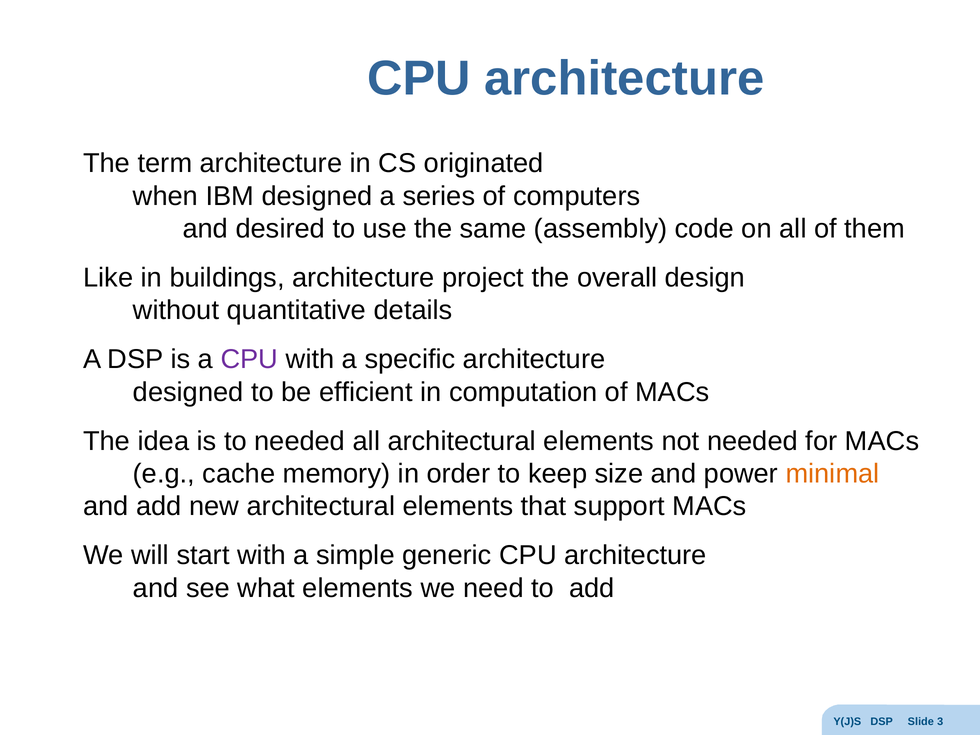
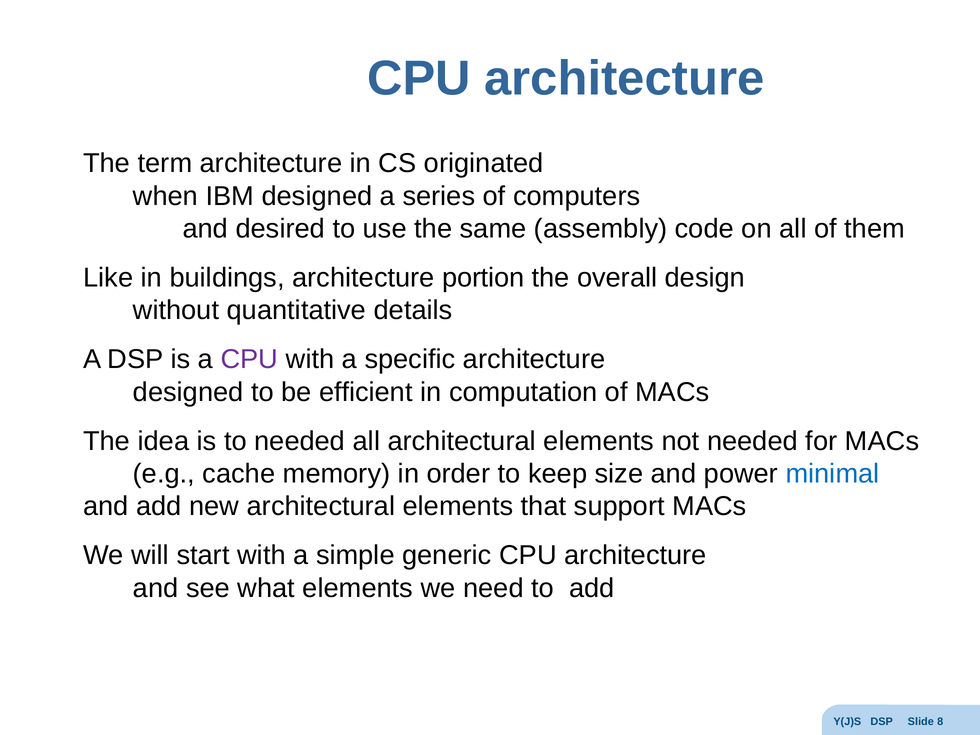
project: project -> portion
minimal colour: orange -> blue
3: 3 -> 8
